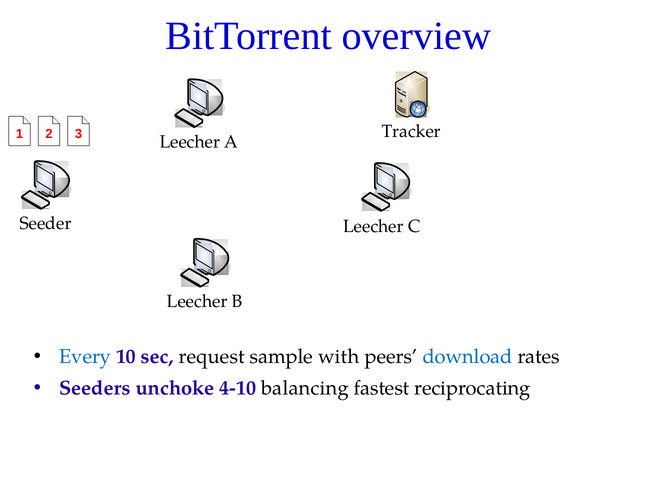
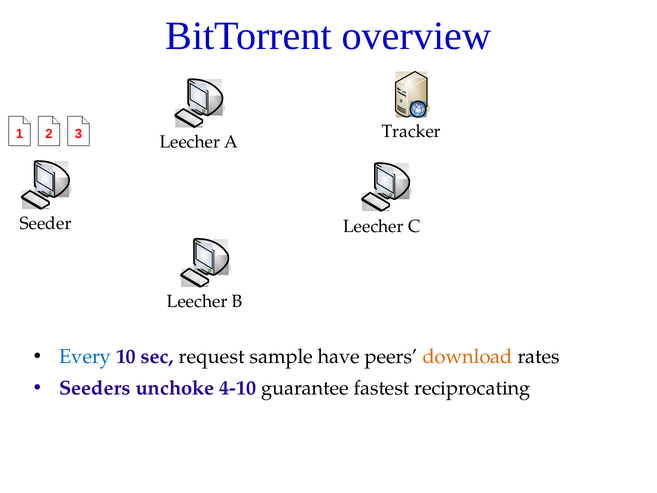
with: with -> have
download colour: blue -> orange
balancing: balancing -> guarantee
